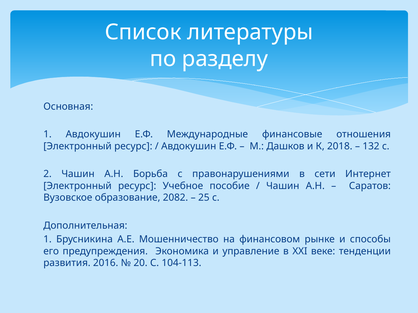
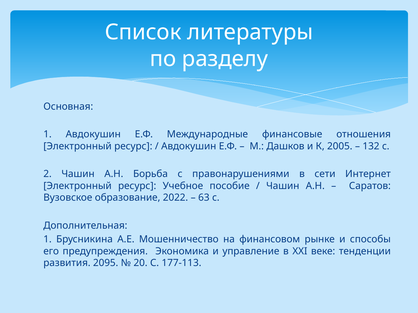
2018: 2018 -> 2005
2082: 2082 -> 2022
25: 25 -> 63
2016: 2016 -> 2095
104-113: 104-113 -> 177-113
